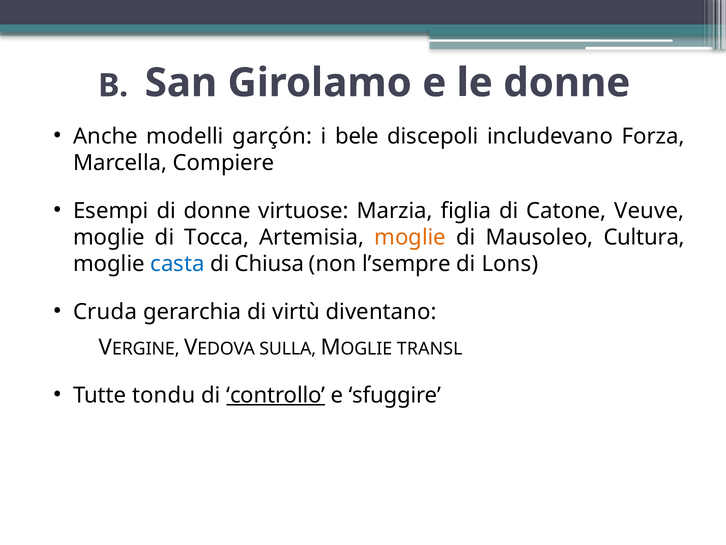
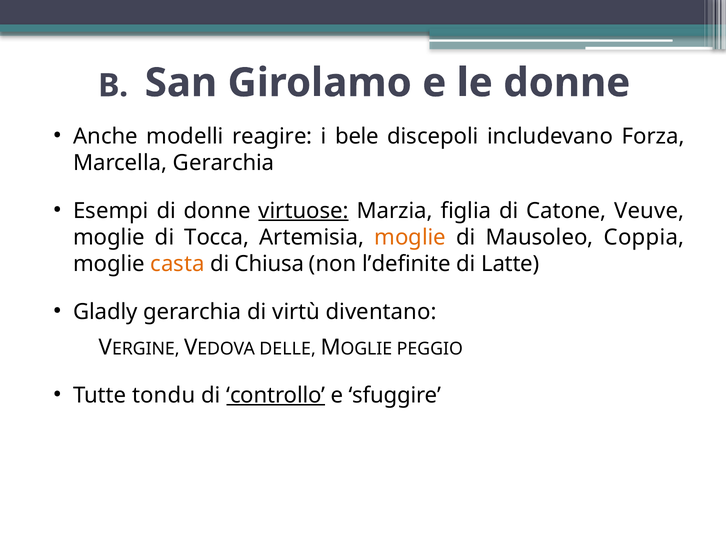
garçón: garçón -> reagire
Marcella Compiere: Compiere -> Gerarchia
virtuose underline: none -> present
Cultura: Cultura -> Coppia
casta colour: blue -> orange
l’sempre: l’sempre -> l’definite
Lons: Lons -> Latte
Cruda: Cruda -> Gladly
SULLA: SULLA -> DELLE
TRANSL: TRANSL -> PEGGIO
